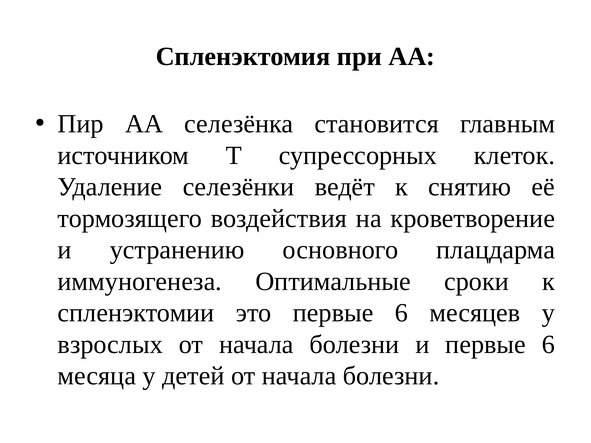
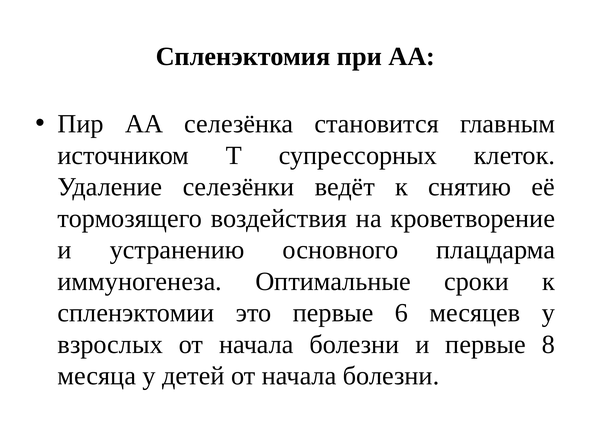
и первые 6: 6 -> 8
